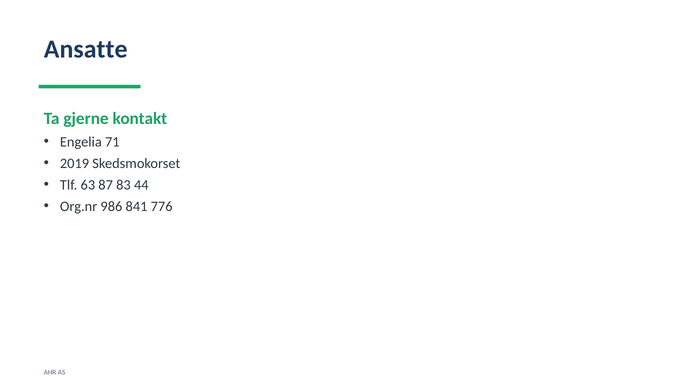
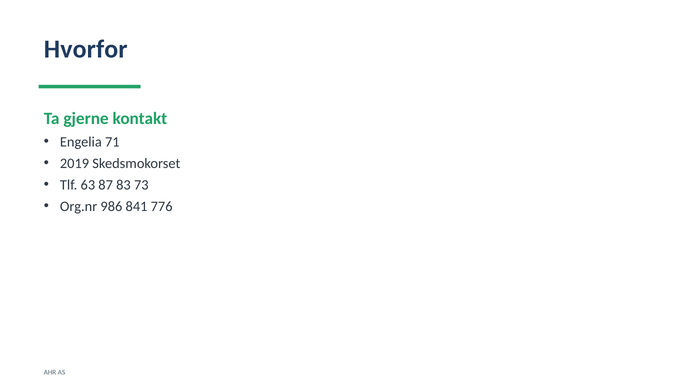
Ansatte: Ansatte -> Hvorfor
44: 44 -> 73
